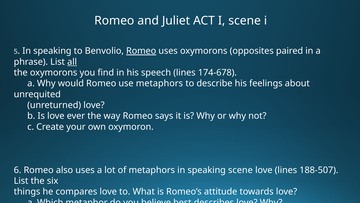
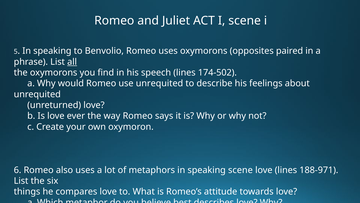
Romeo at (141, 51) underline: present -> none
174-678: 174-678 -> 174-502
use metaphors: metaphors -> unrequited
188-507: 188-507 -> 188-971
